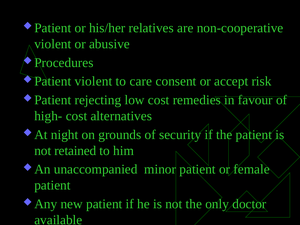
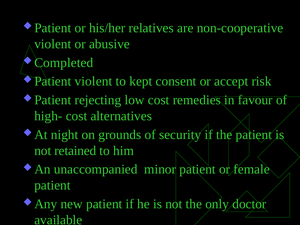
Procedures: Procedures -> Completed
care: care -> kept
